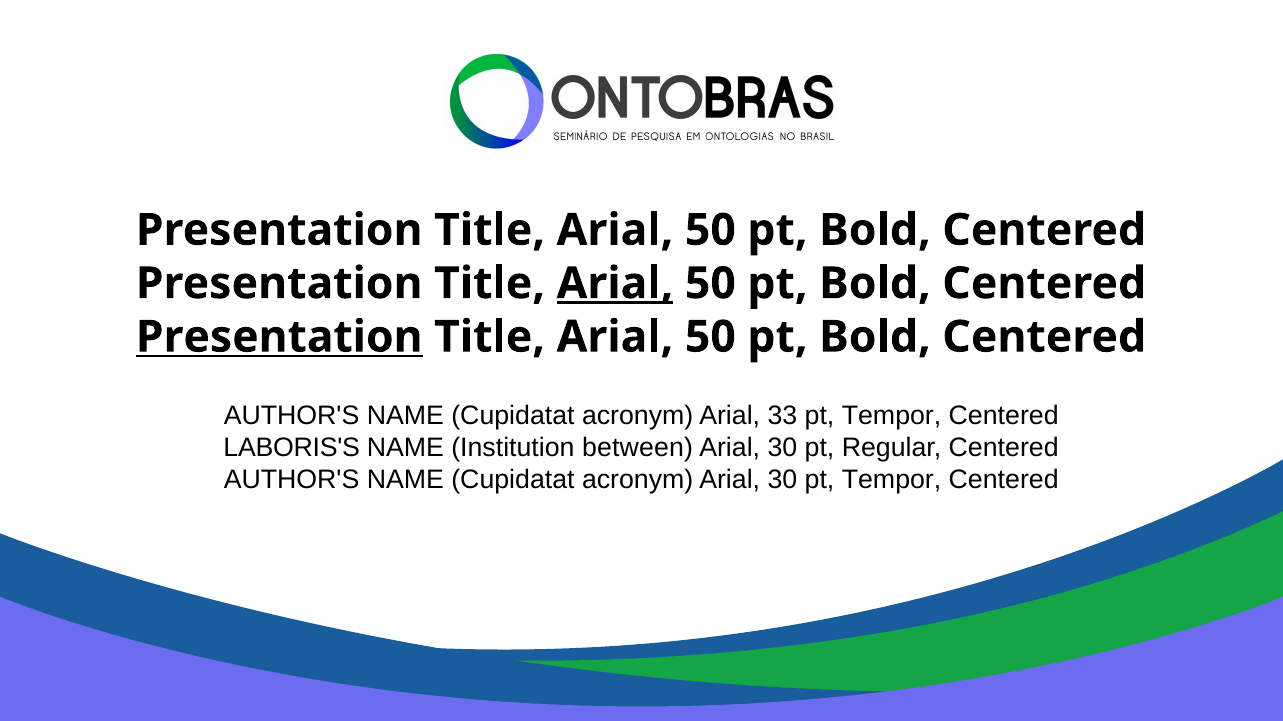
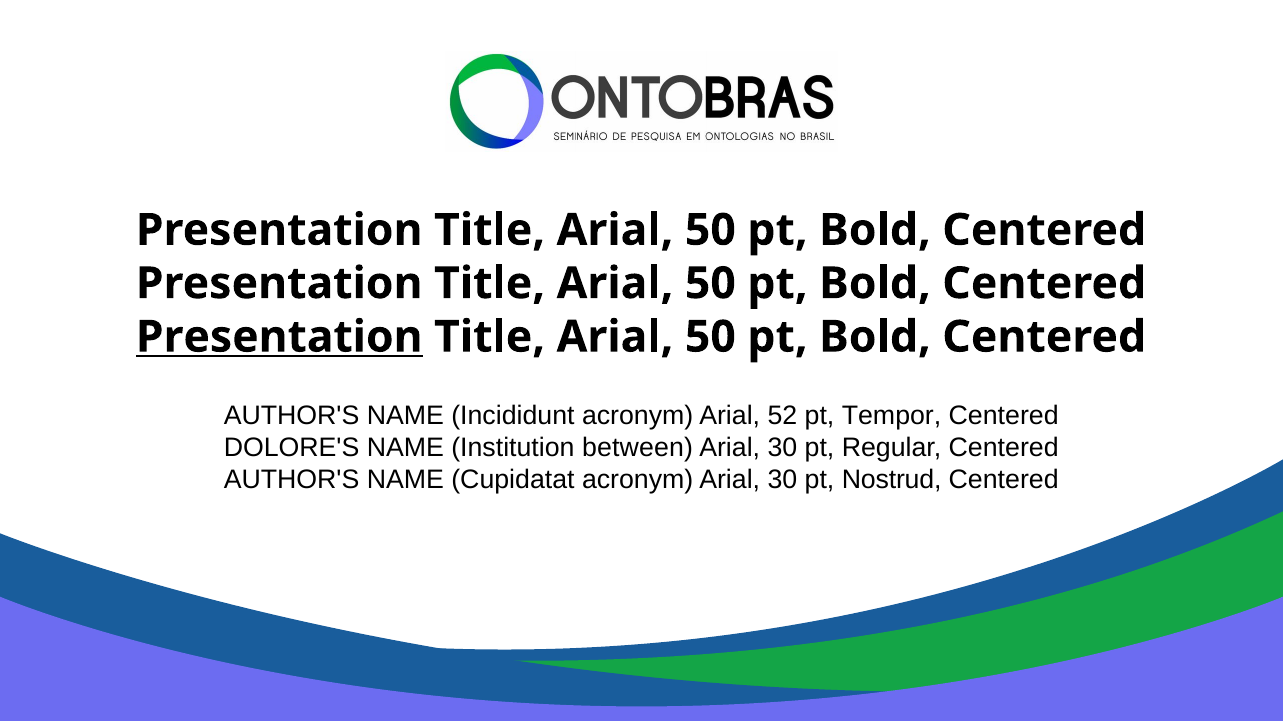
Arial at (615, 284) underline: present -> none
Cupidatat at (513, 416): Cupidatat -> Incididunt
33: 33 -> 52
LABORIS'S: LABORIS'S -> DOLORE'S
30 pt Tempor: Tempor -> Nostrud
